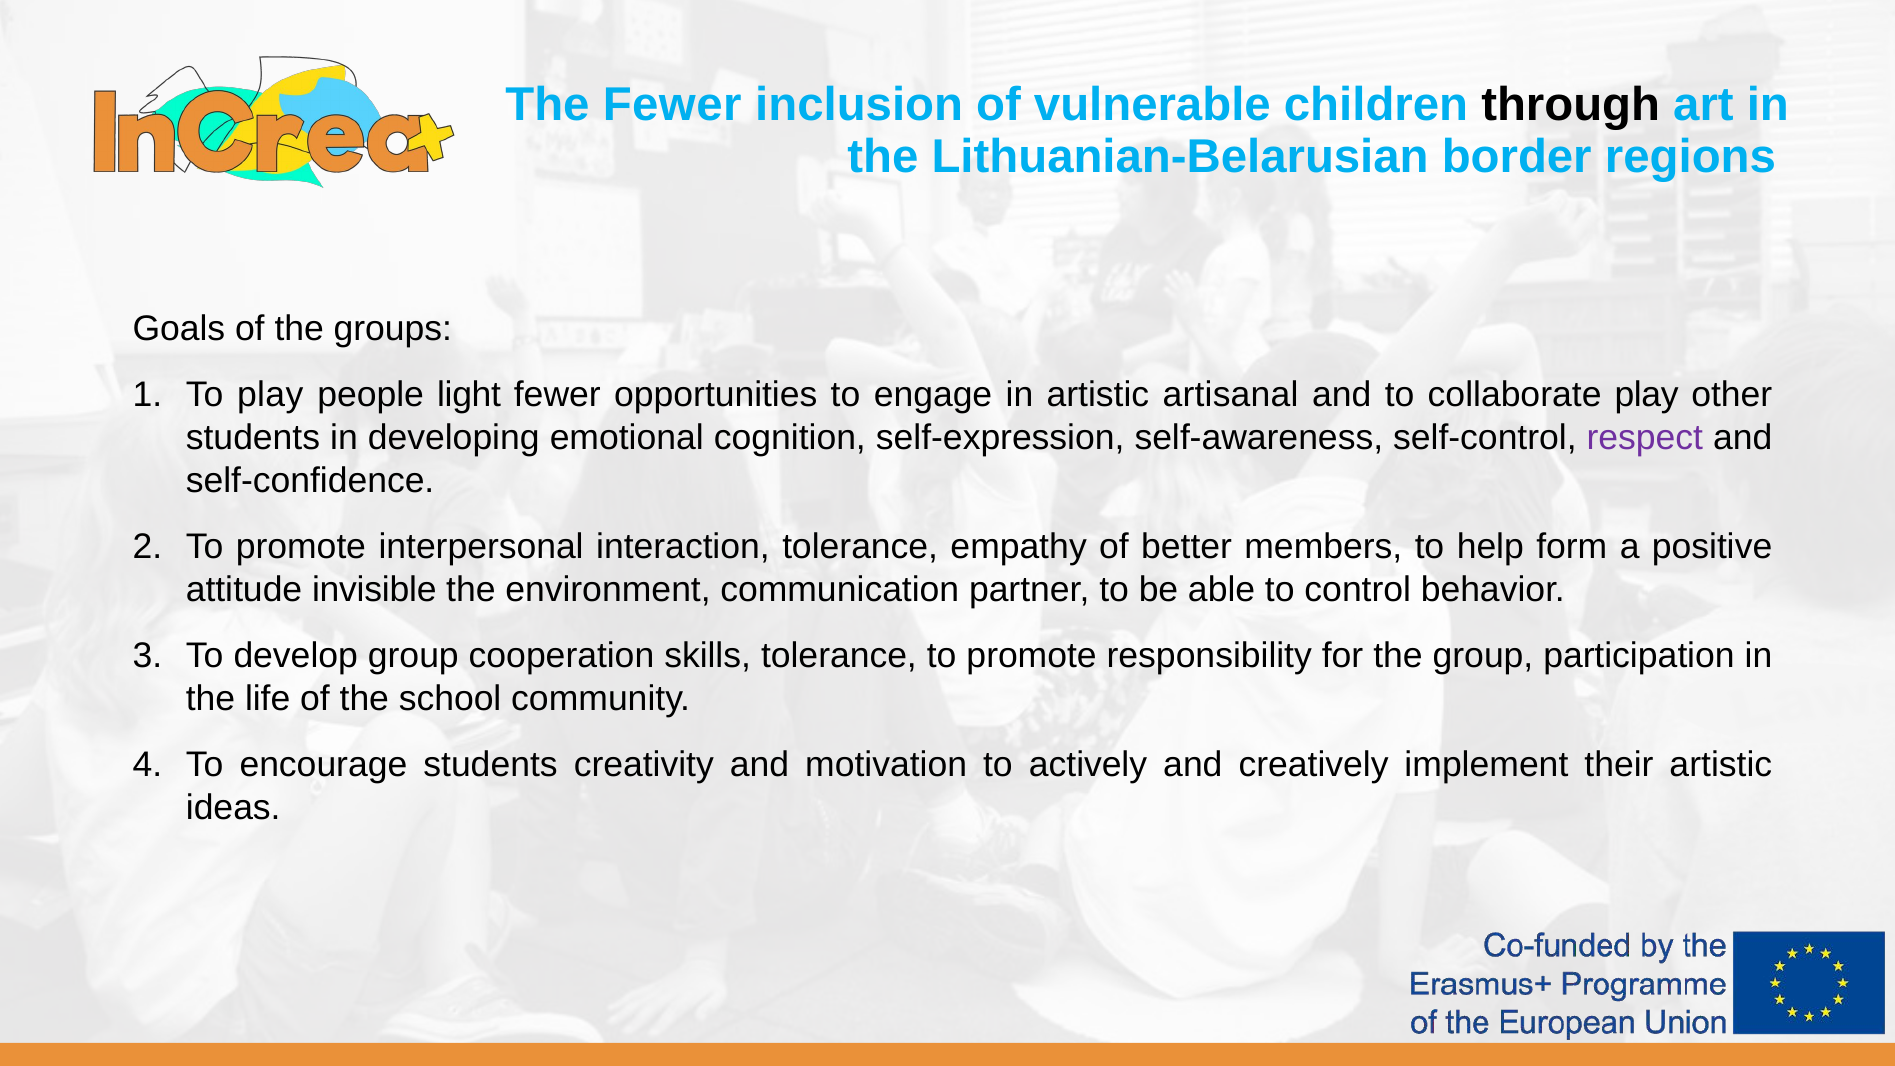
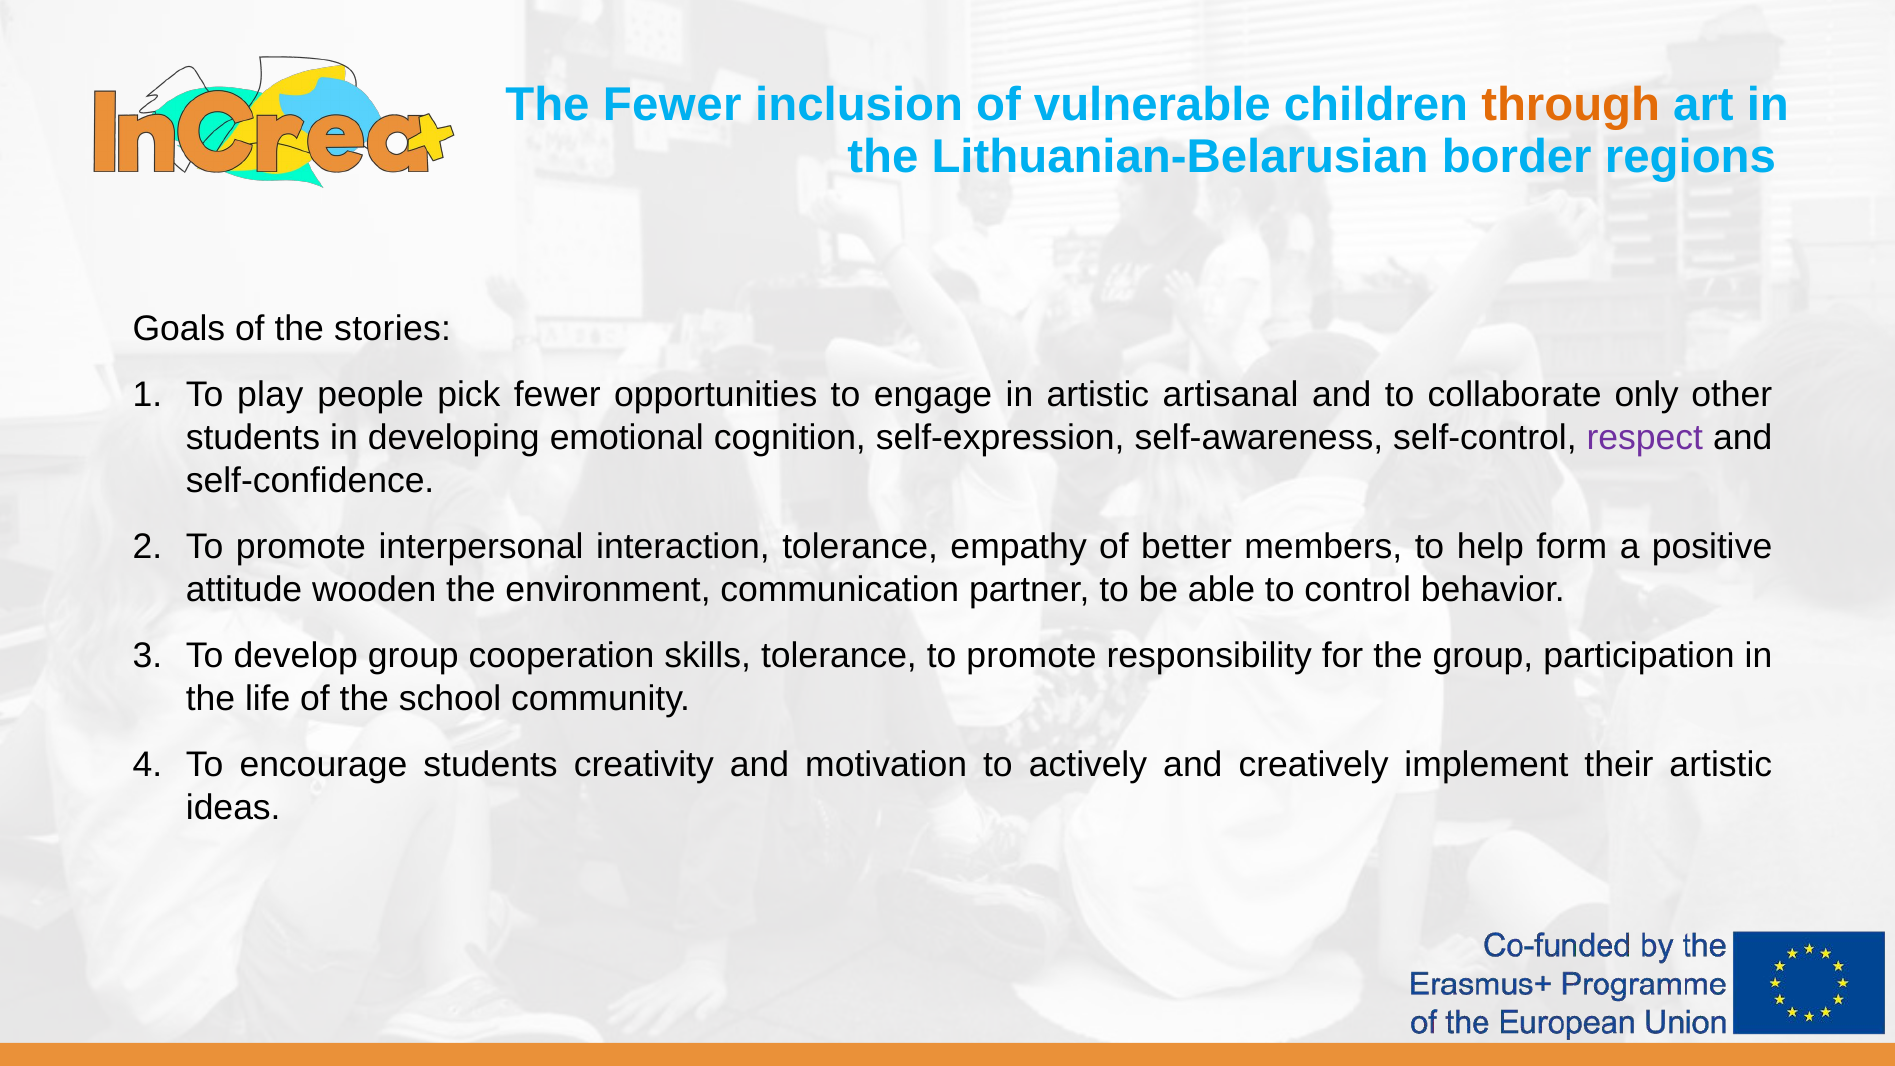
through colour: black -> orange
groups: groups -> stories
light: light -> pick
collaborate play: play -> only
invisible: invisible -> wooden
